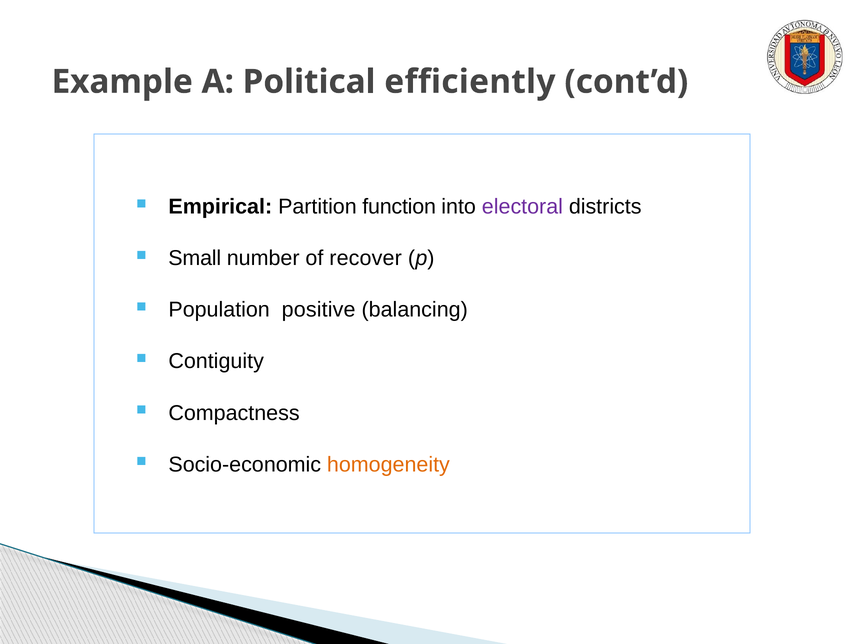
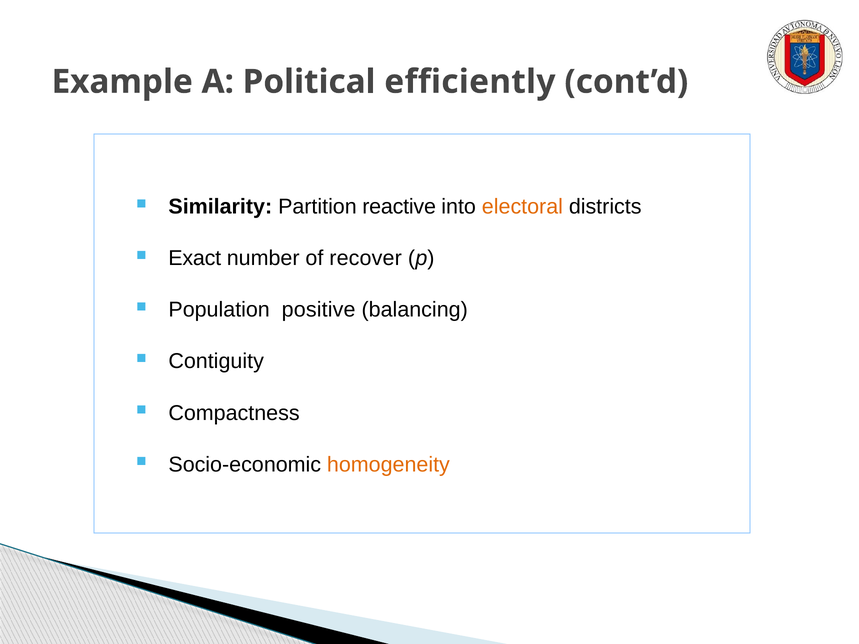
Empirical: Empirical -> Similarity
function: function -> reactive
electoral colour: purple -> orange
Small: Small -> Exact
